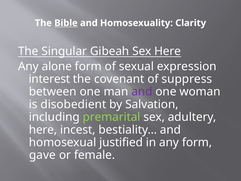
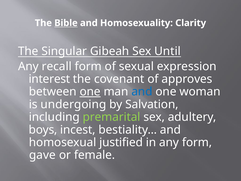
Sex Here: Here -> Until
alone: alone -> recall
suppress: suppress -> approves
one at (90, 92) underline: none -> present
and at (142, 92) colour: purple -> blue
disobedient: disobedient -> undergoing
here at (43, 130): here -> boys
